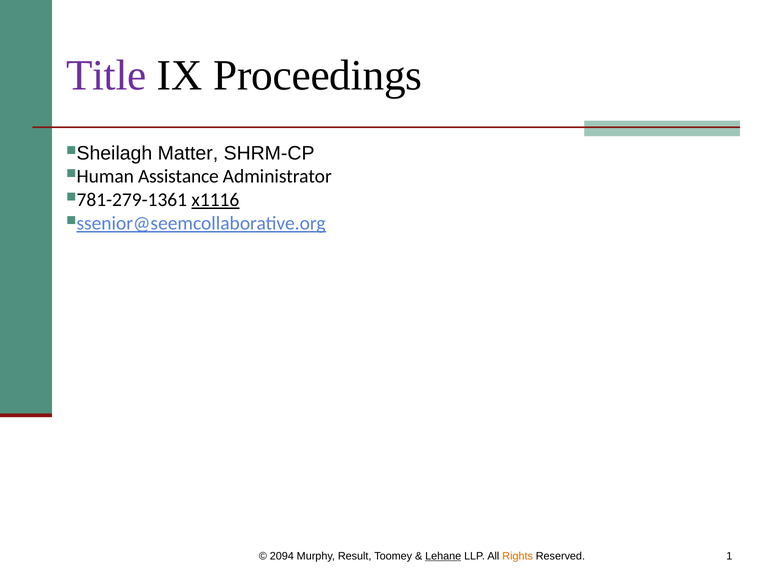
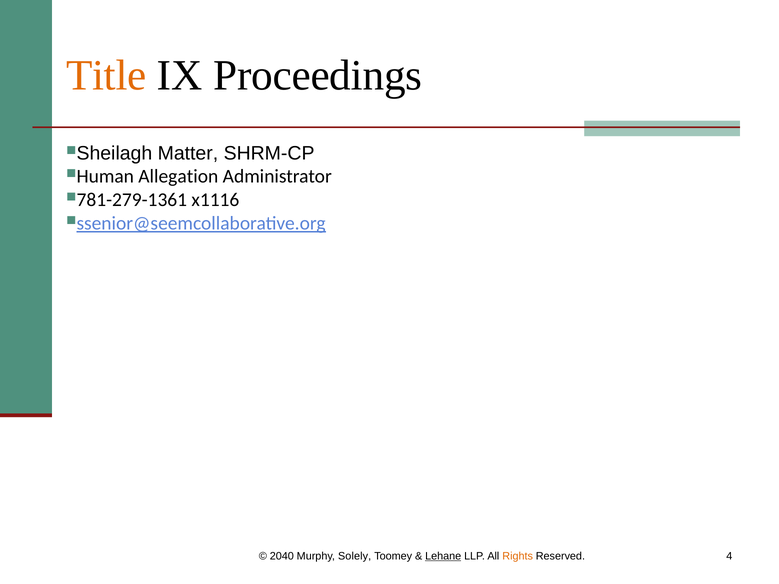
Title colour: purple -> orange
Assistance: Assistance -> Allegation
x1116 underline: present -> none
2094: 2094 -> 2040
Result: Result -> Solely
1: 1 -> 4
